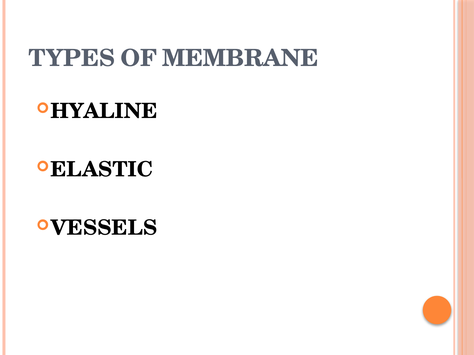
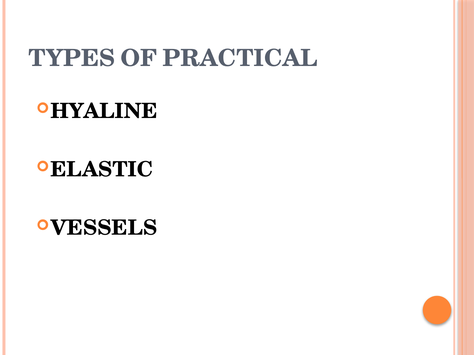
MEMBRANE: MEMBRANE -> PRACTICAL
